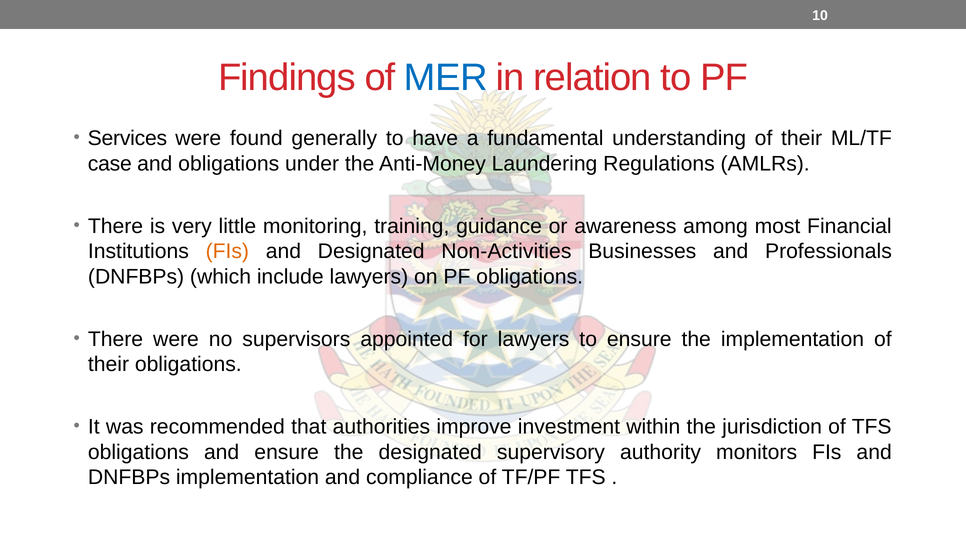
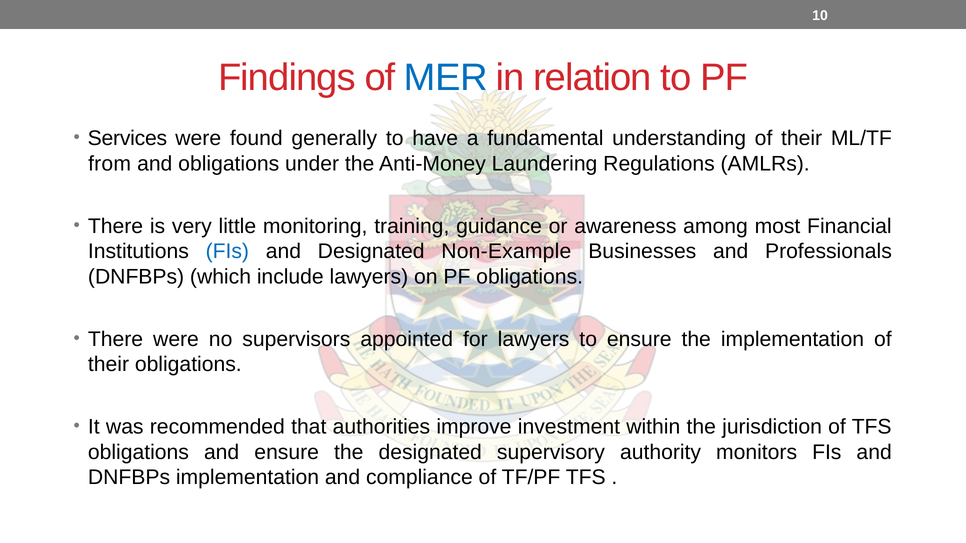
case: case -> from
FIs at (227, 252) colour: orange -> blue
Non-Activities: Non-Activities -> Non-Example
